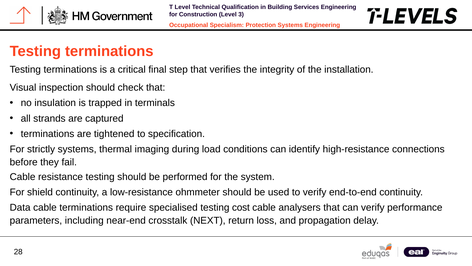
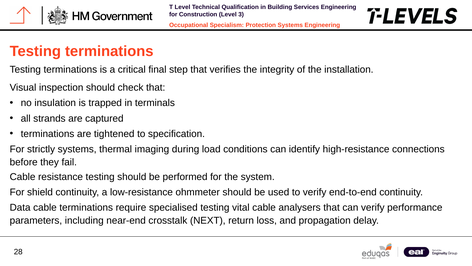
cost: cost -> vital
